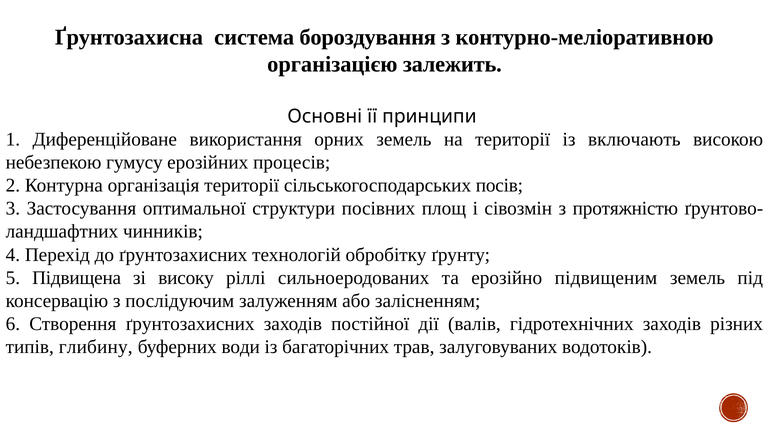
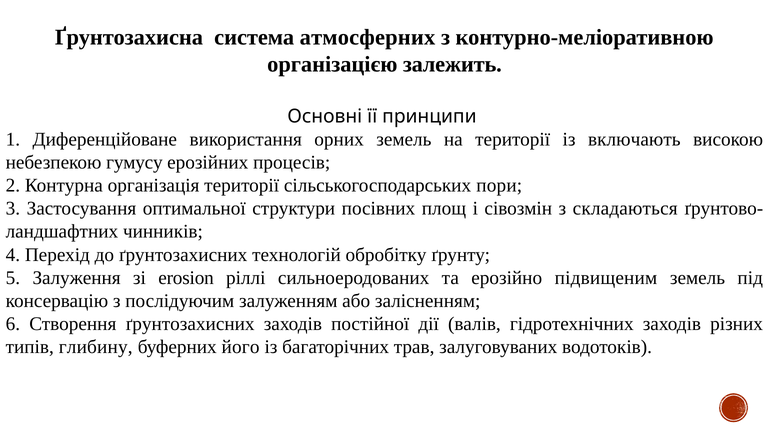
бороздування: бороздування -> атмосферних
посів: посів -> пори
протяжністю: протяжністю -> складаються
Підвищена: Підвищена -> Залуження
високу: високу -> erosion
води: води -> його
